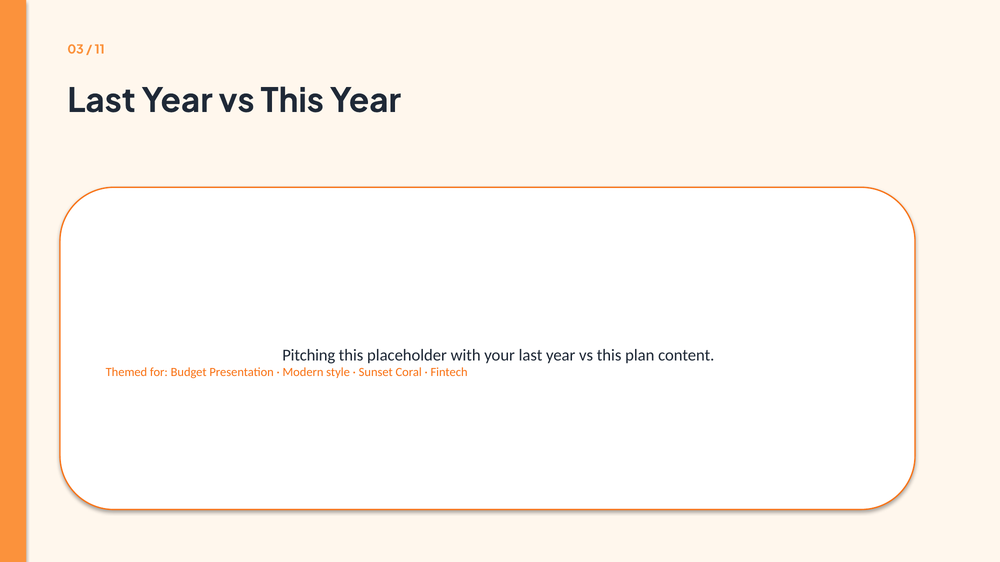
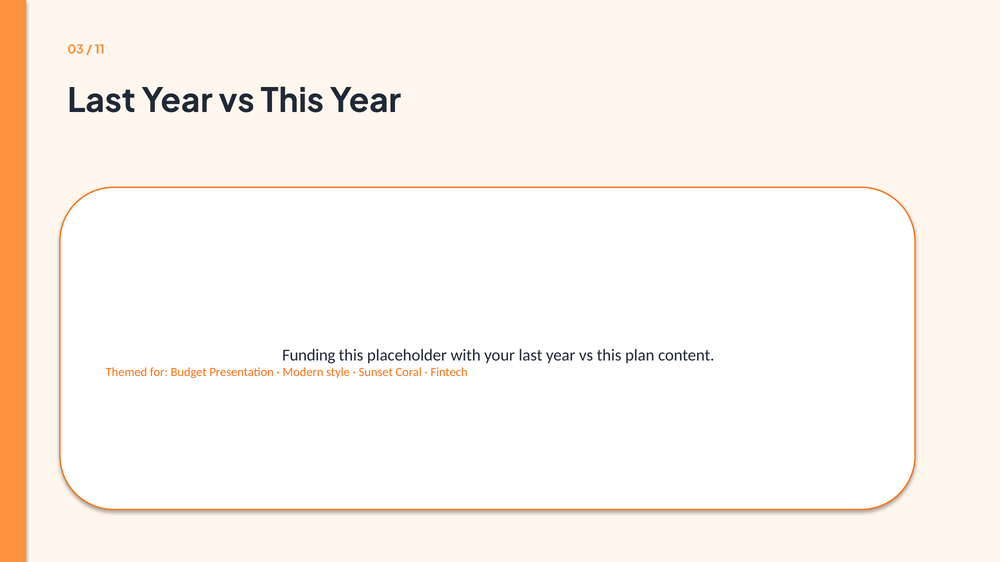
Pitching: Pitching -> Funding
